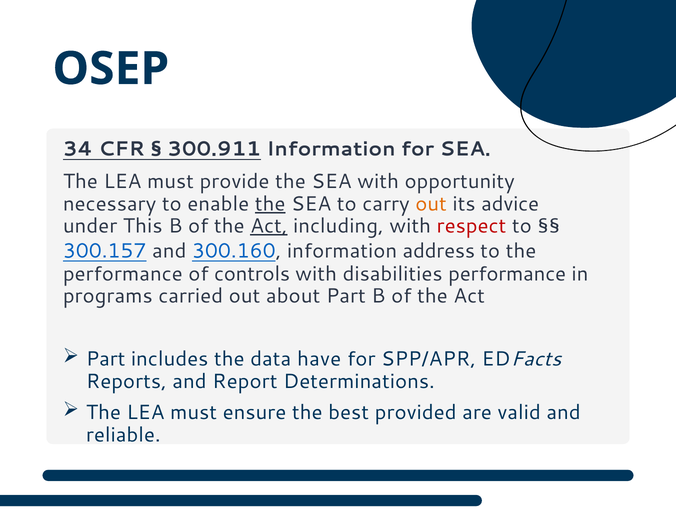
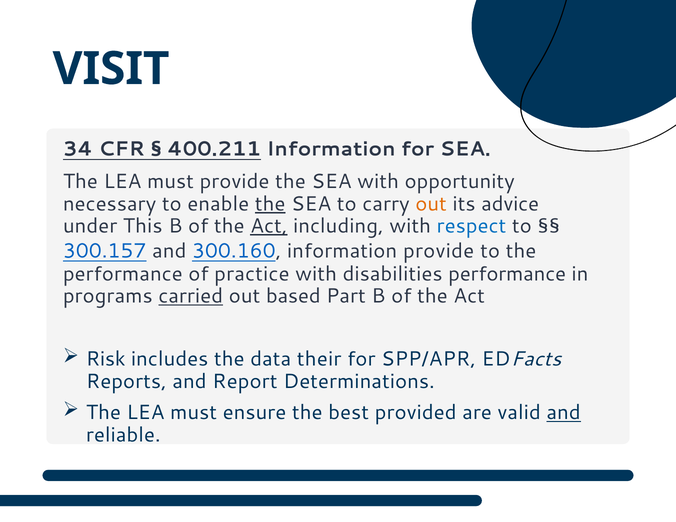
OSEP: OSEP -> VISIT
300.911: 300.911 -> 400.211
respect colour: red -> blue
information address: address -> provide
controls: controls -> practice
carried underline: none -> present
about: about -> based
Part at (106, 359): Part -> Risk
have: have -> their
and at (564, 413) underline: none -> present
